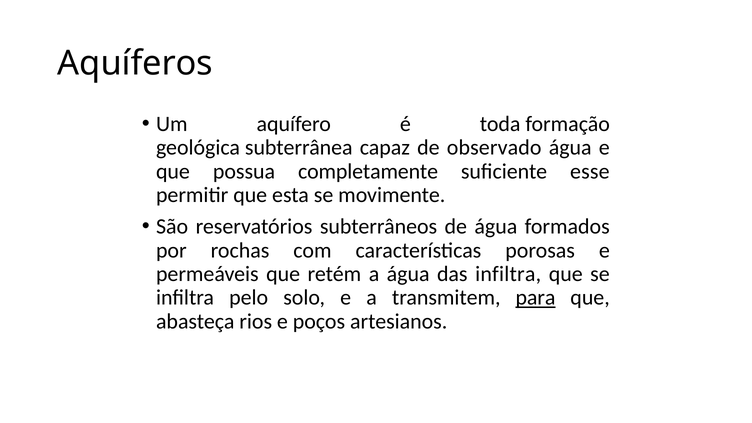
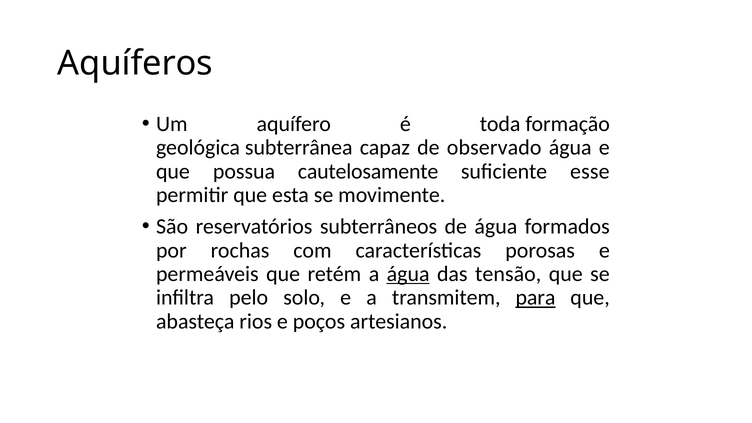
completamente: completamente -> cautelosamente
água at (408, 274) underline: none -> present
das infiltra: infiltra -> tensão
